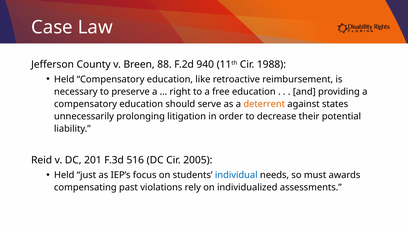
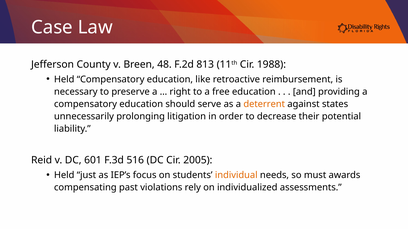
88: 88 -> 48
940: 940 -> 813
201: 201 -> 601
individual colour: blue -> orange
